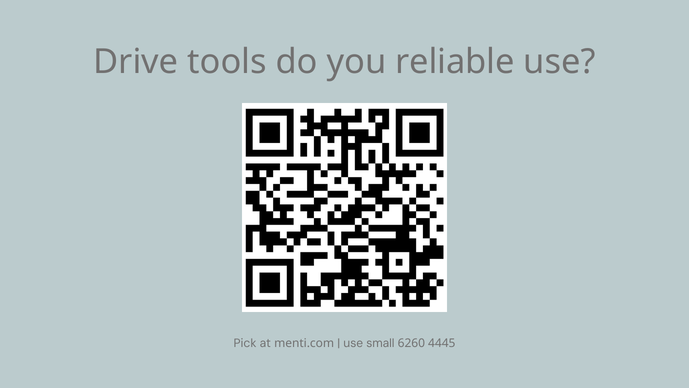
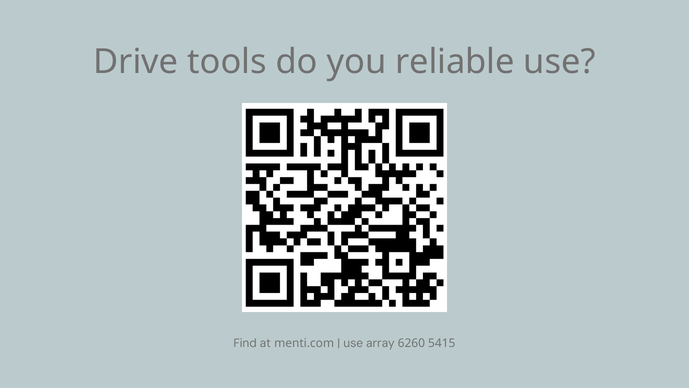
Pick: Pick -> Find
small: small -> array
4445: 4445 -> 5415
